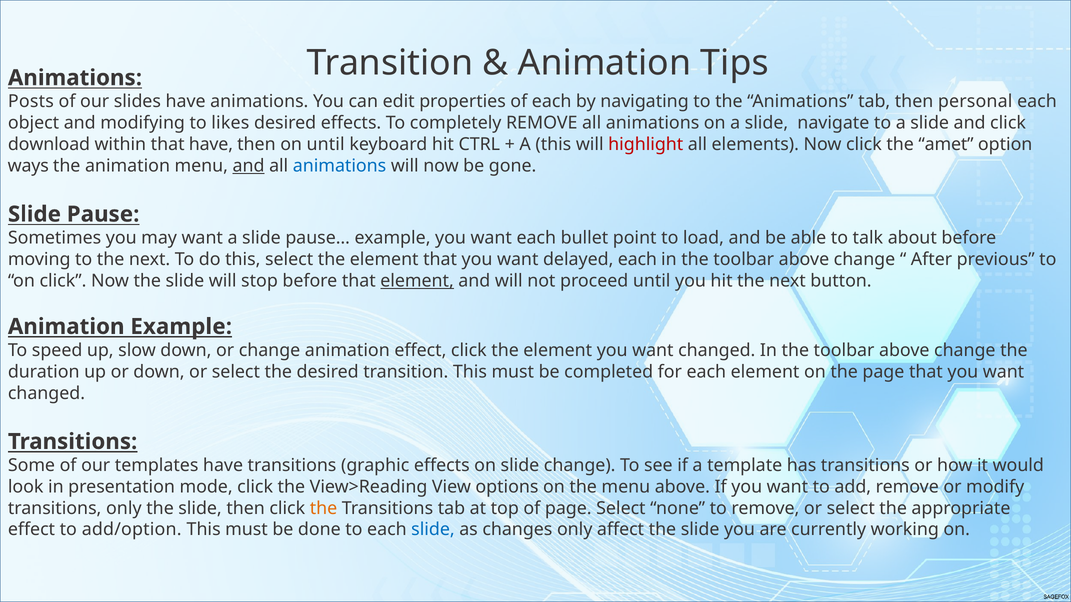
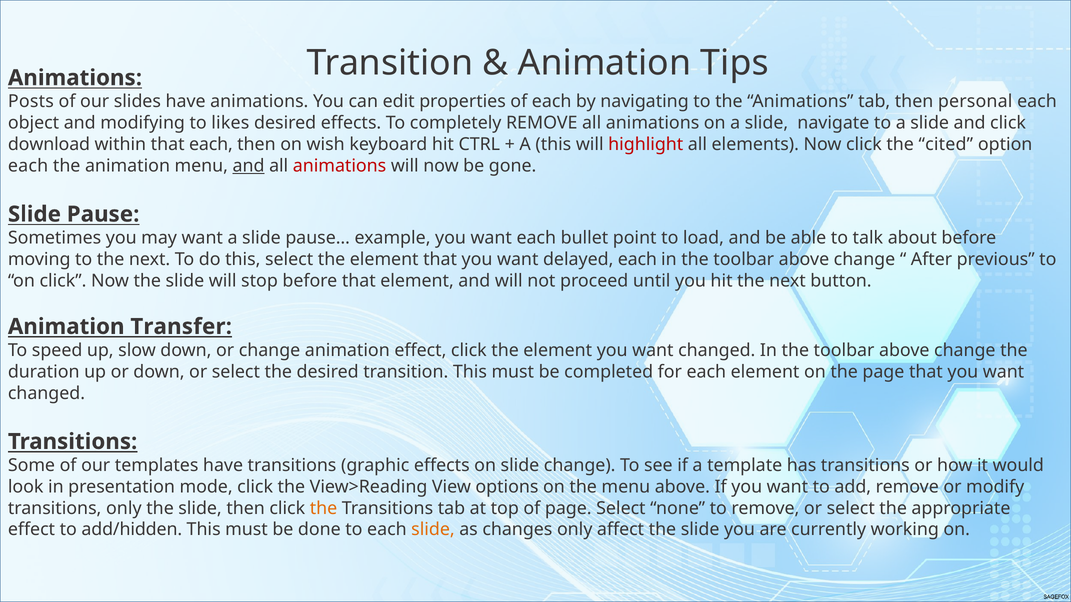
that have: have -> each
on until: until -> wish
amet: amet -> cited
ways at (28, 166): ways -> each
animations at (340, 166) colour: blue -> red
element at (417, 281) underline: present -> none
Animation Example: Example -> Transfer
add/option: add/option -> add/hidden
slide at (433, 530) colour: blue -> orange
